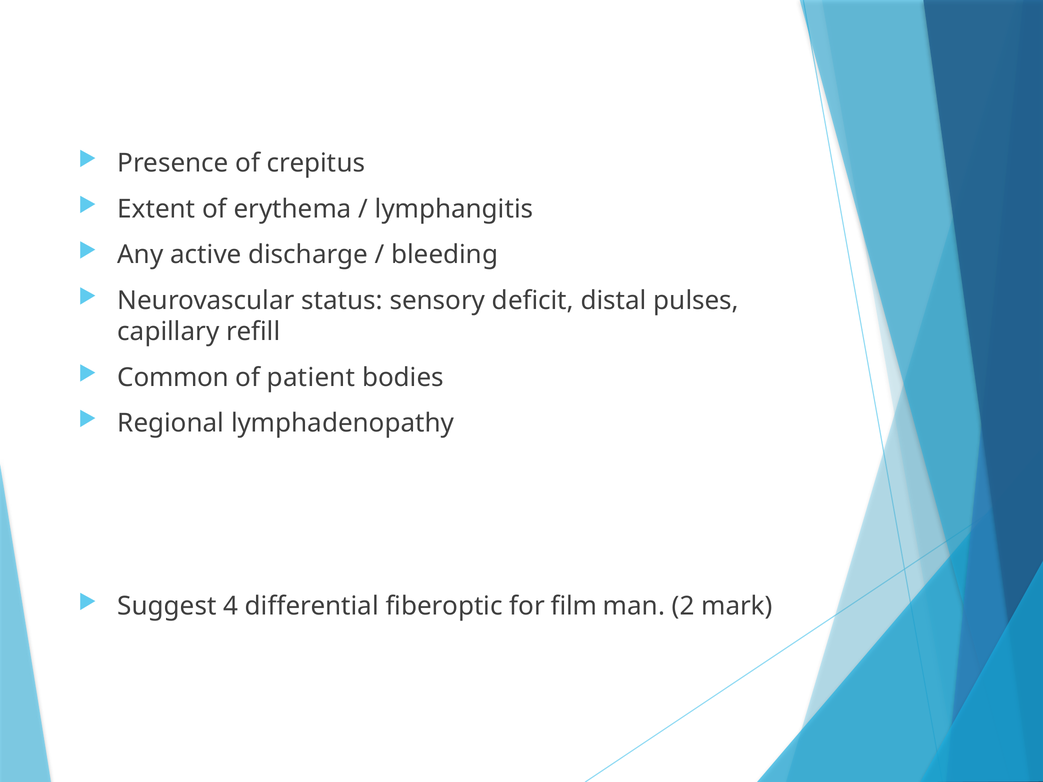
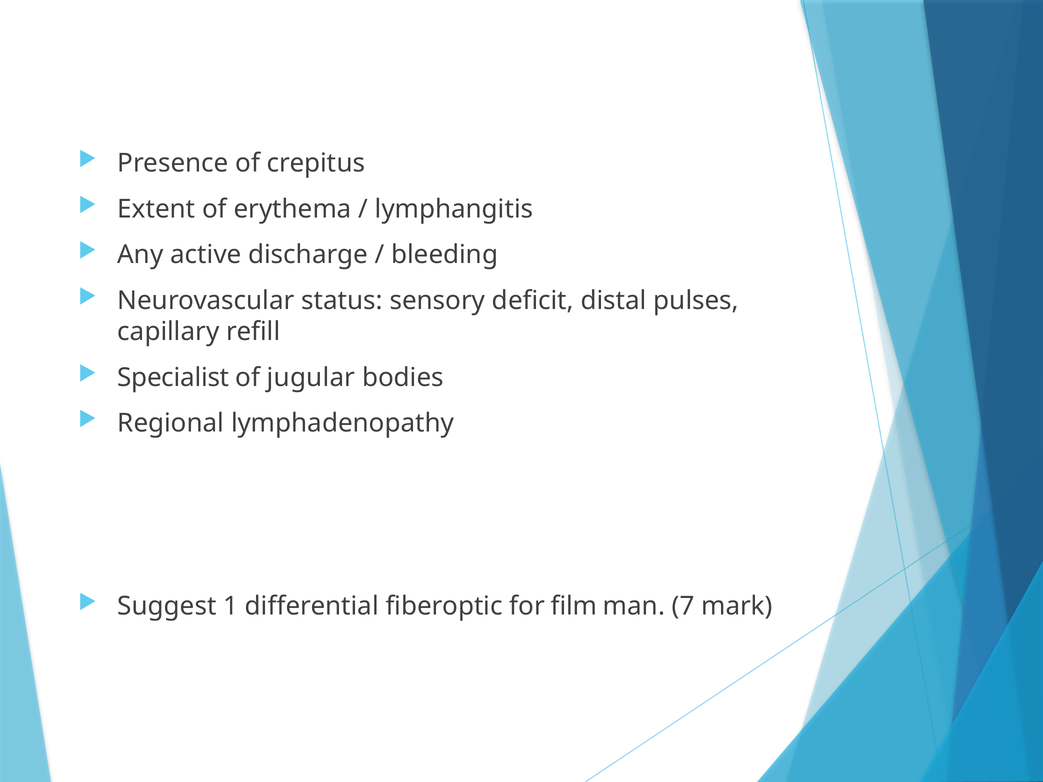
Common: Common -> Specialist
patient: patient -> jugular
4: 4 -> 1
2: 2 -> 7
